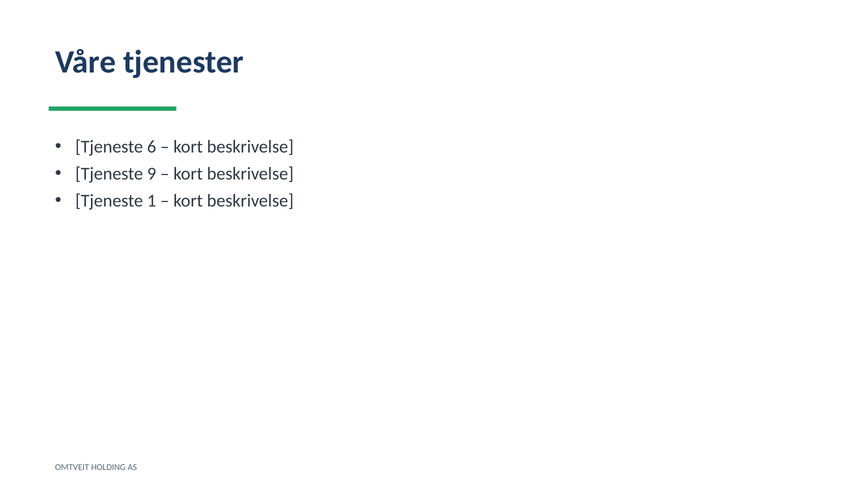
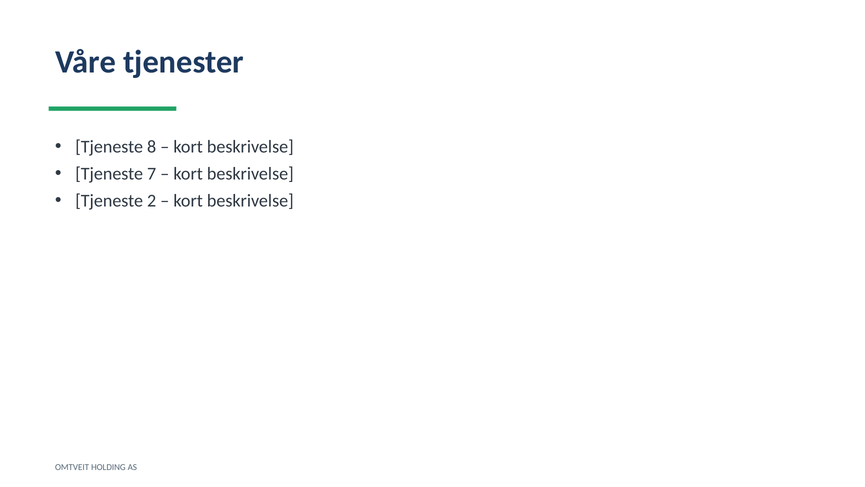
6: 6 -> 8
9: 9 -> 7
1: 1 -> 2
